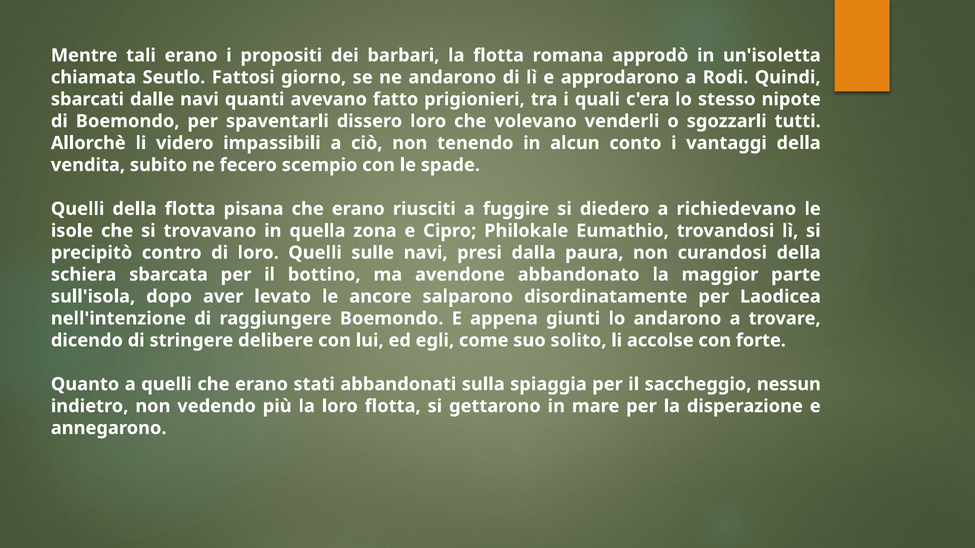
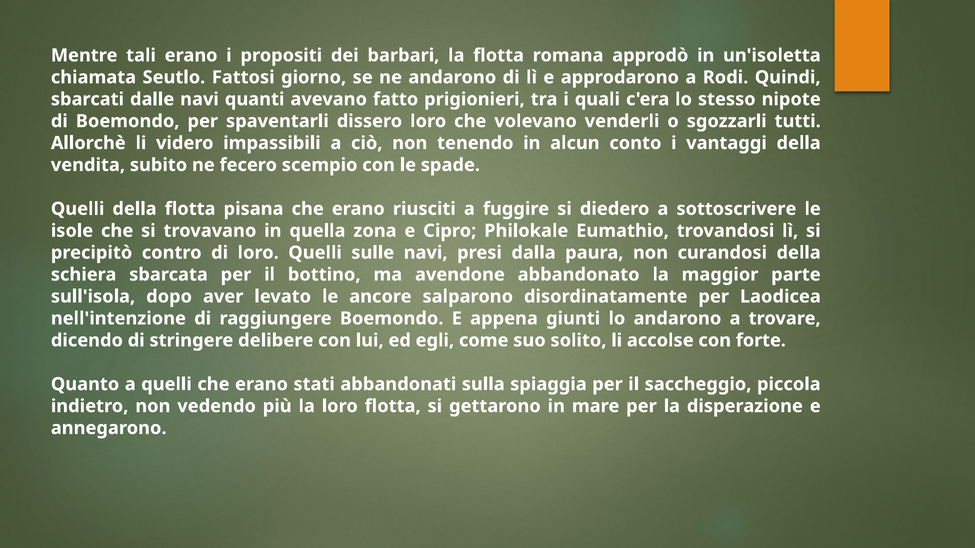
richiedevano: richiedevano -> sottoscrivere
nessun: nessun -> piccola
